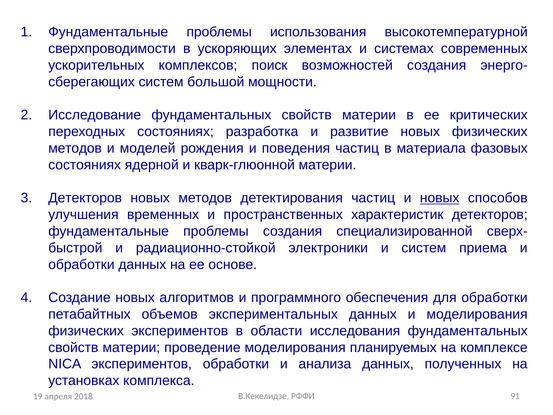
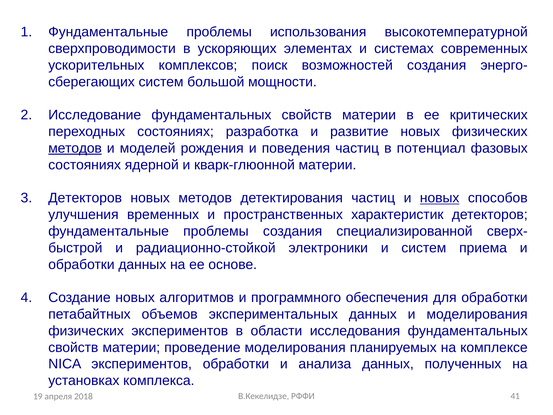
методов at (75, 148) underline: none -> present
материала: материала -> потенциал
91: 91 -> 41
